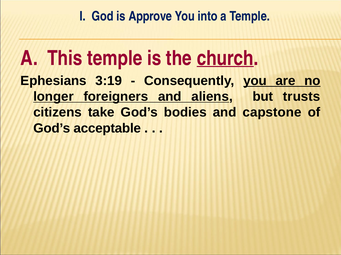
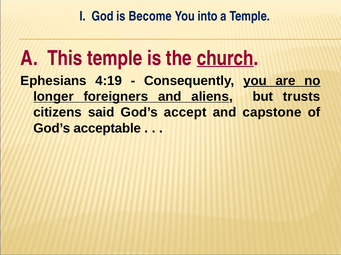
Approve: Approve -> Become
3:19: 3:19 -> 4:19
take: take -> said
bodies: bodies -> accept
